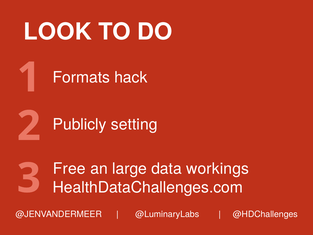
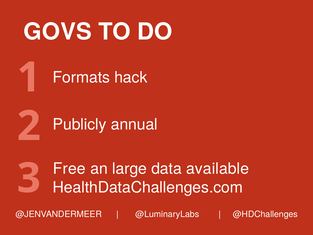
LOOK: LOOK -> GOVS
setting: setting -> annual
workings: workings -> available
